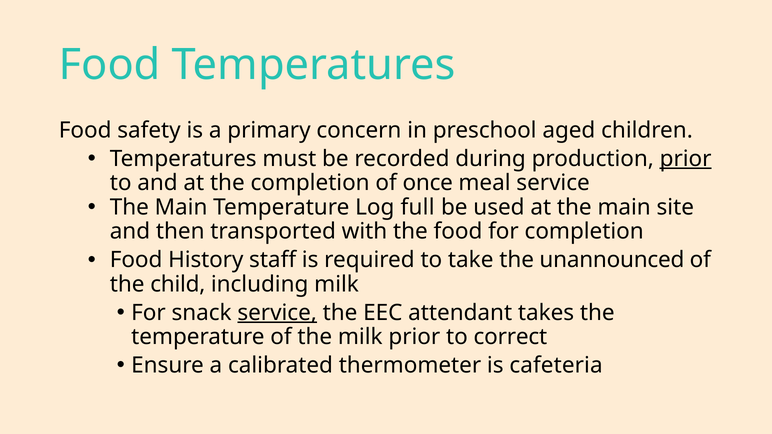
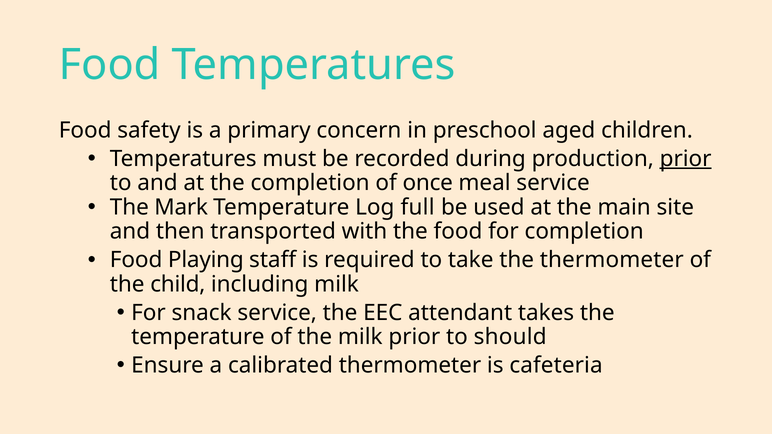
Main at (181, 207): Main -> Mark
History: History -> Playing
the unannounced: unannounced -> thermometer
service at (277, 313) underline: present -> none
correct: correct -> should
